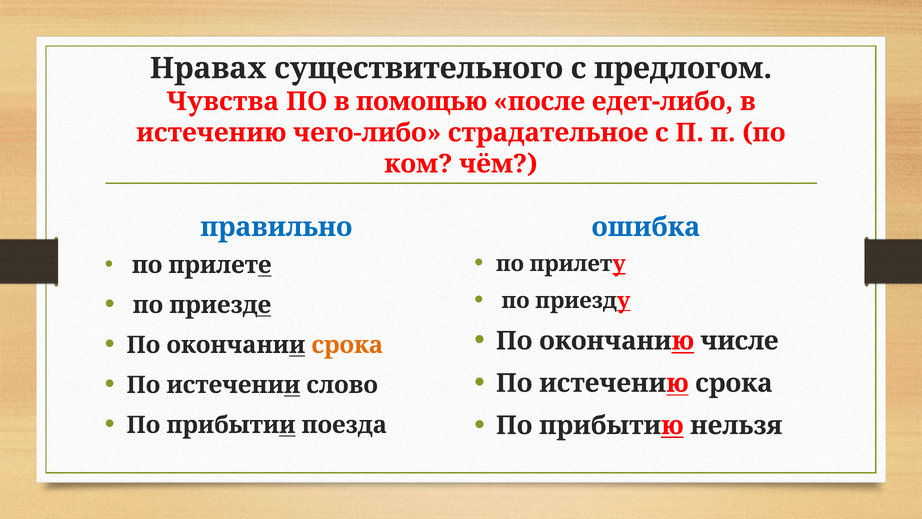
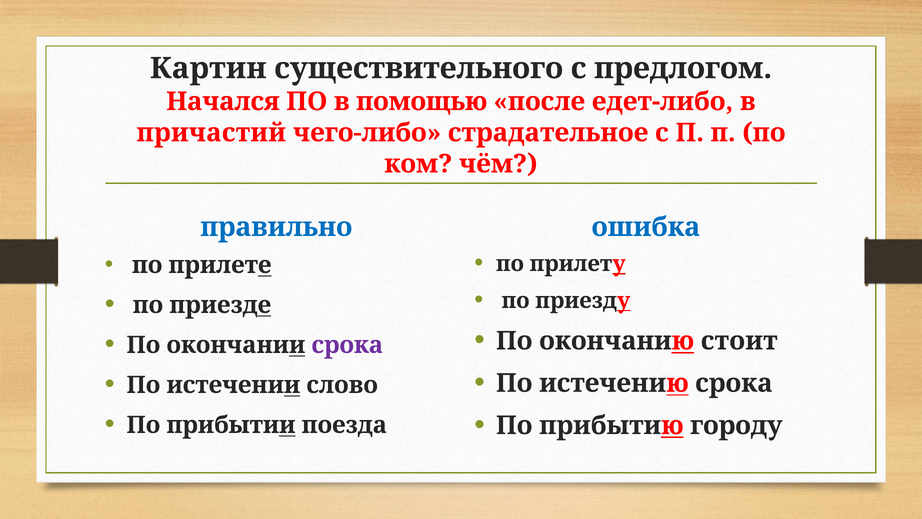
Нравах: Нравах -> Картин
Чувства: Чувства -> Начался
истечению at (211, 133): истечению -> причастий
числе: числе -> стоит
срока at (347, 345) colour: orange -> purple
нельзя: нельзя -> городу
